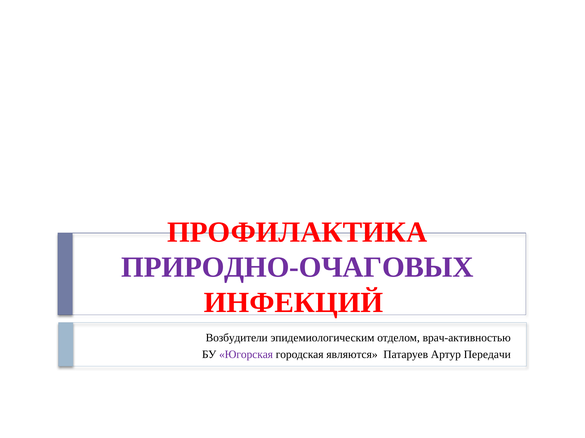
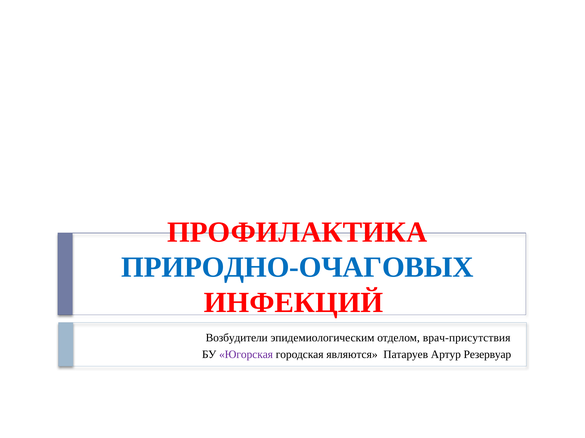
ПРИРОДНО-ОЧАГОВЫХ colour: purple -> blue
врач-активностью: врач-активностью -> врач-присутствия
Передачи: Передачи -> Резервуар
